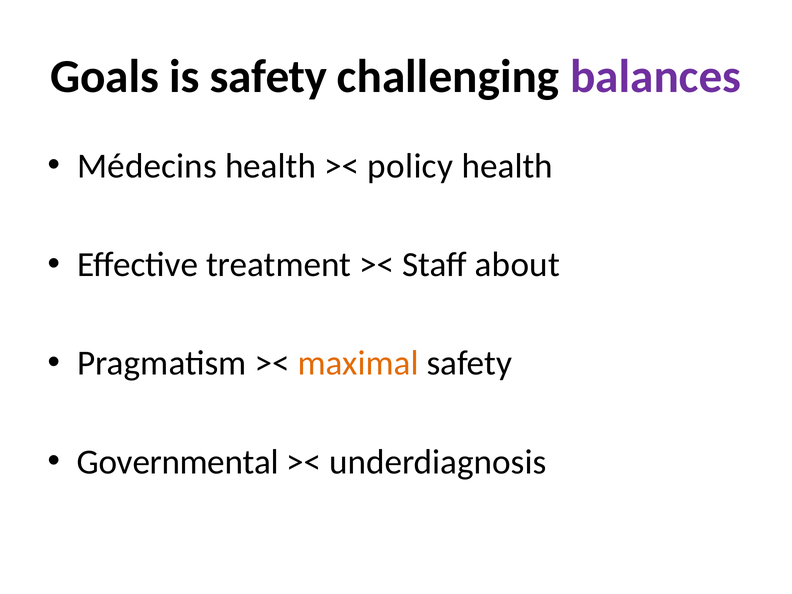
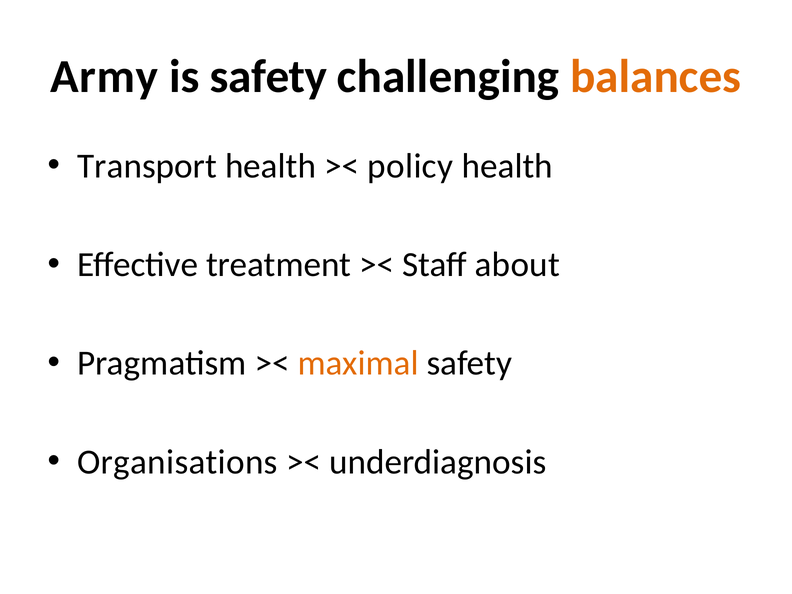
Goals: Goals -> Army
balances colour: purple -> orange
Médecins: Médecins -> Transport
Governmental: Governmental -> Organisations
